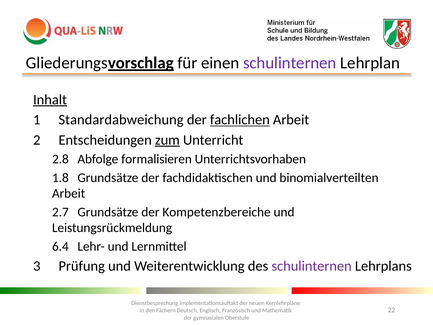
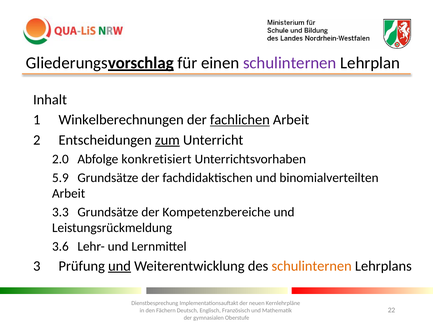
Inhalt underline: present -> none
Standardabweichung: Standardabweichung -> Winkelberechnungen
2.8: 2.8 -> 2.0
formalisieren: formalisieren -> konkretisiert
1.8: 1.8 -> 5.9
2.7: 2.7 -> 3.3
6.4: 6.4 -> 3.6
und at (120, 266) underline: none -> present
schulinternen at (312, 266) colour: purple -> orange
